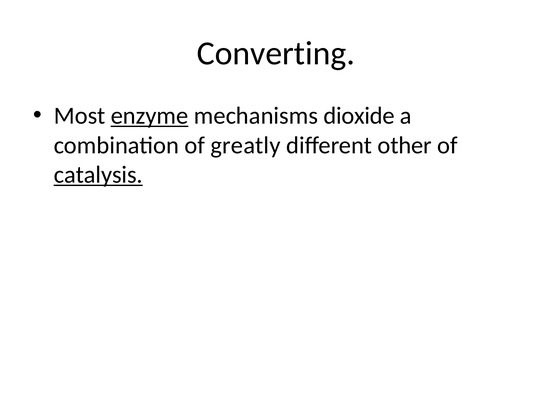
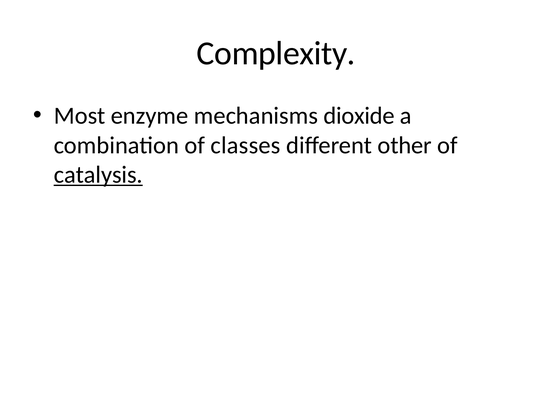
Converting: Converting -> Complexity
enzyme underline: present -> none
greatly: greatly -> classes
